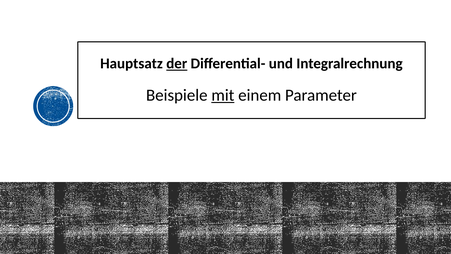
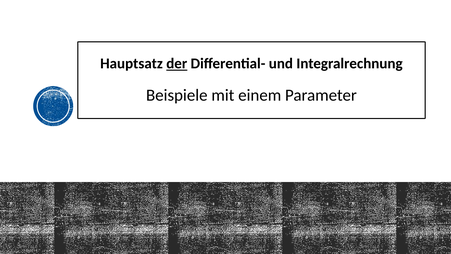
mit underline: present -> none
